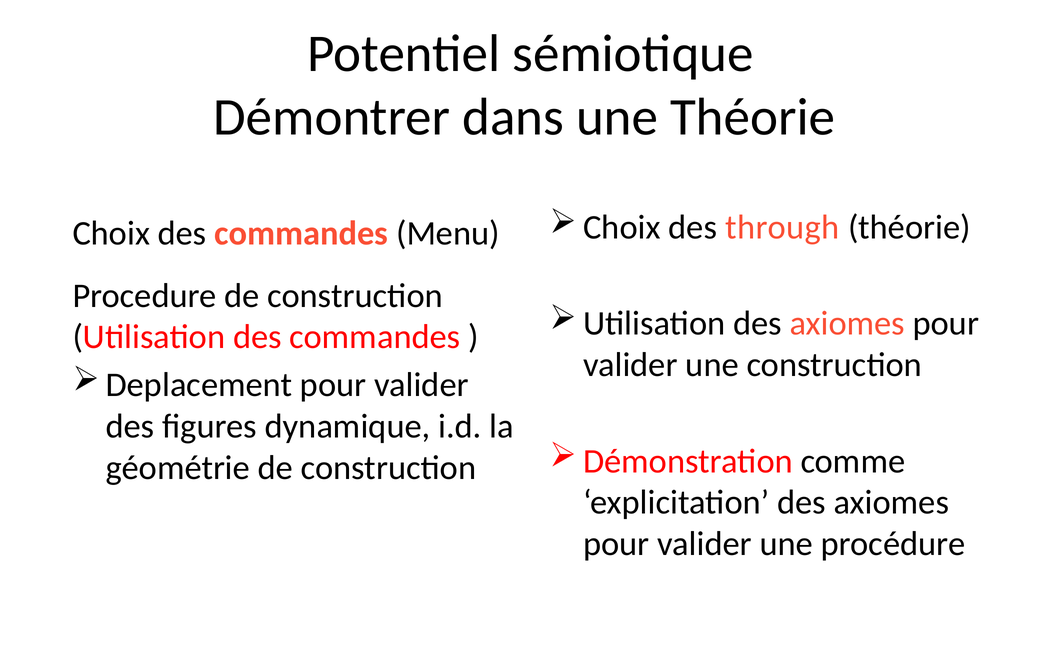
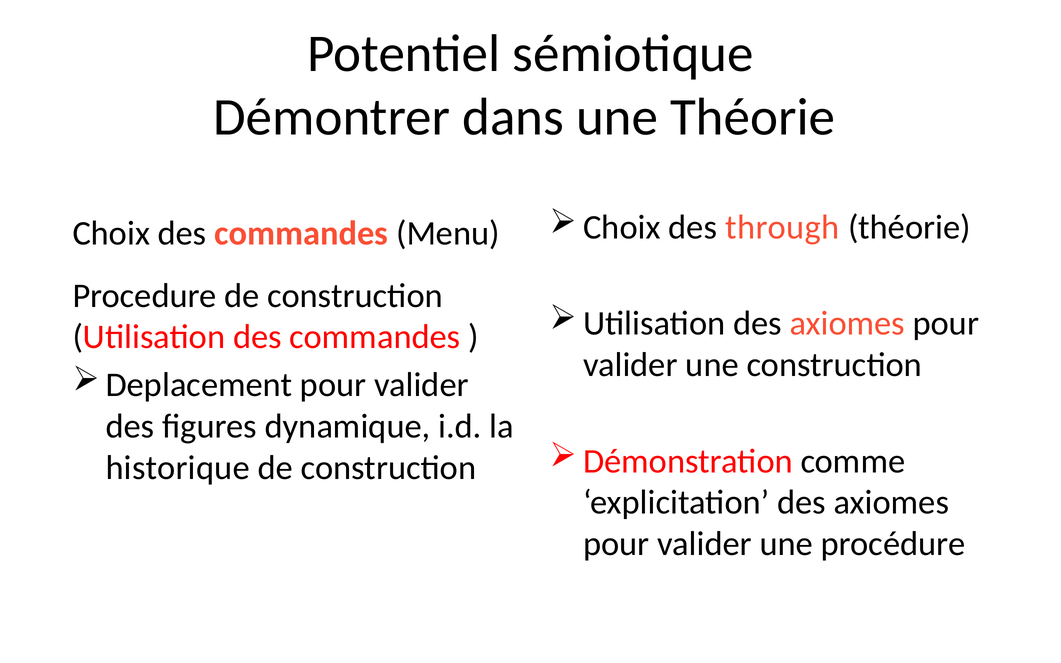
géométrie: géométrie -> historique
